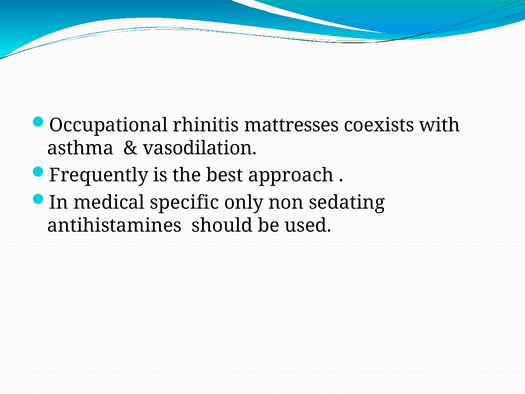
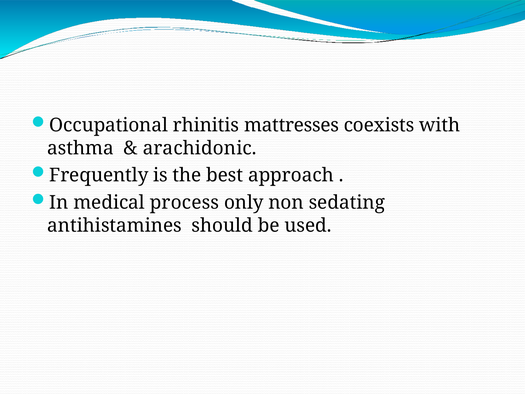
vasodilation: vasodilation -> arachidonic
specific: specific -> process
